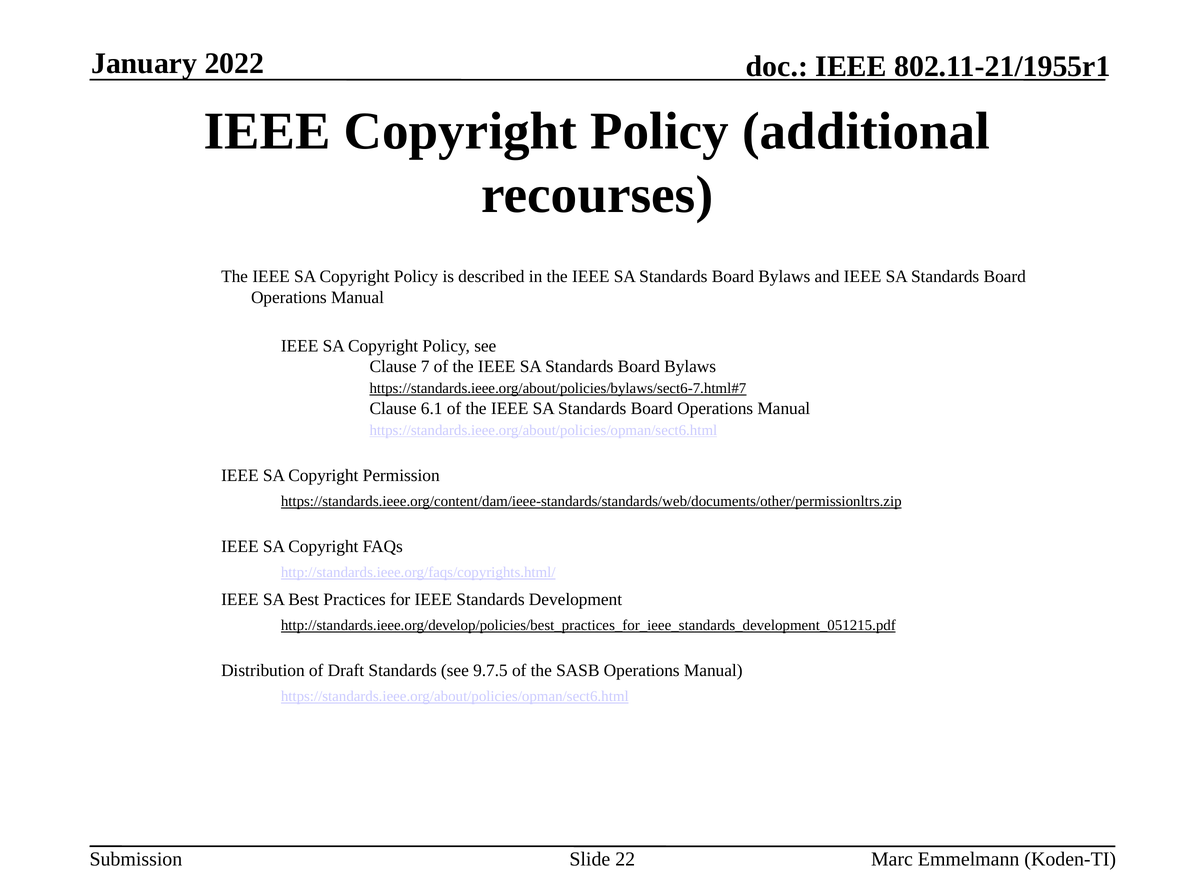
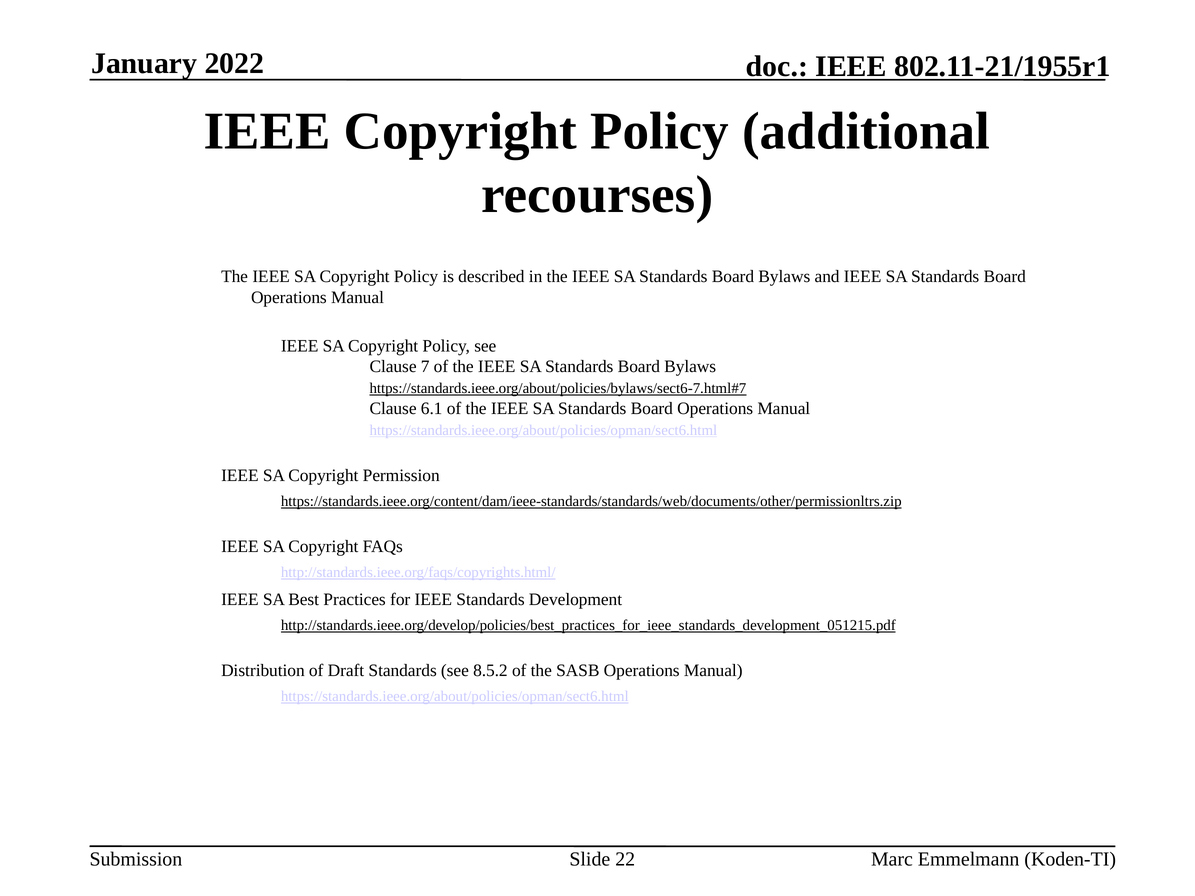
9.7.5: 9.7.5 -> 8.5.2
